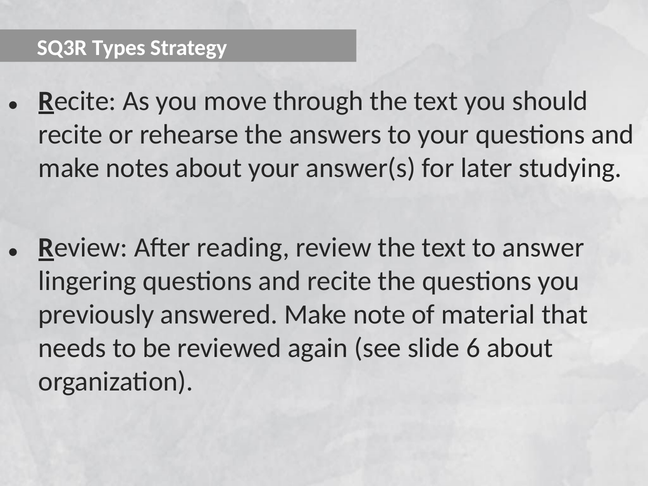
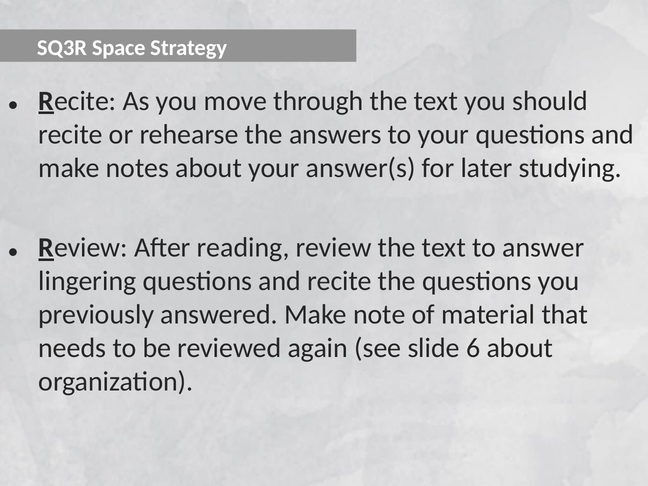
Types: Types -> Space
